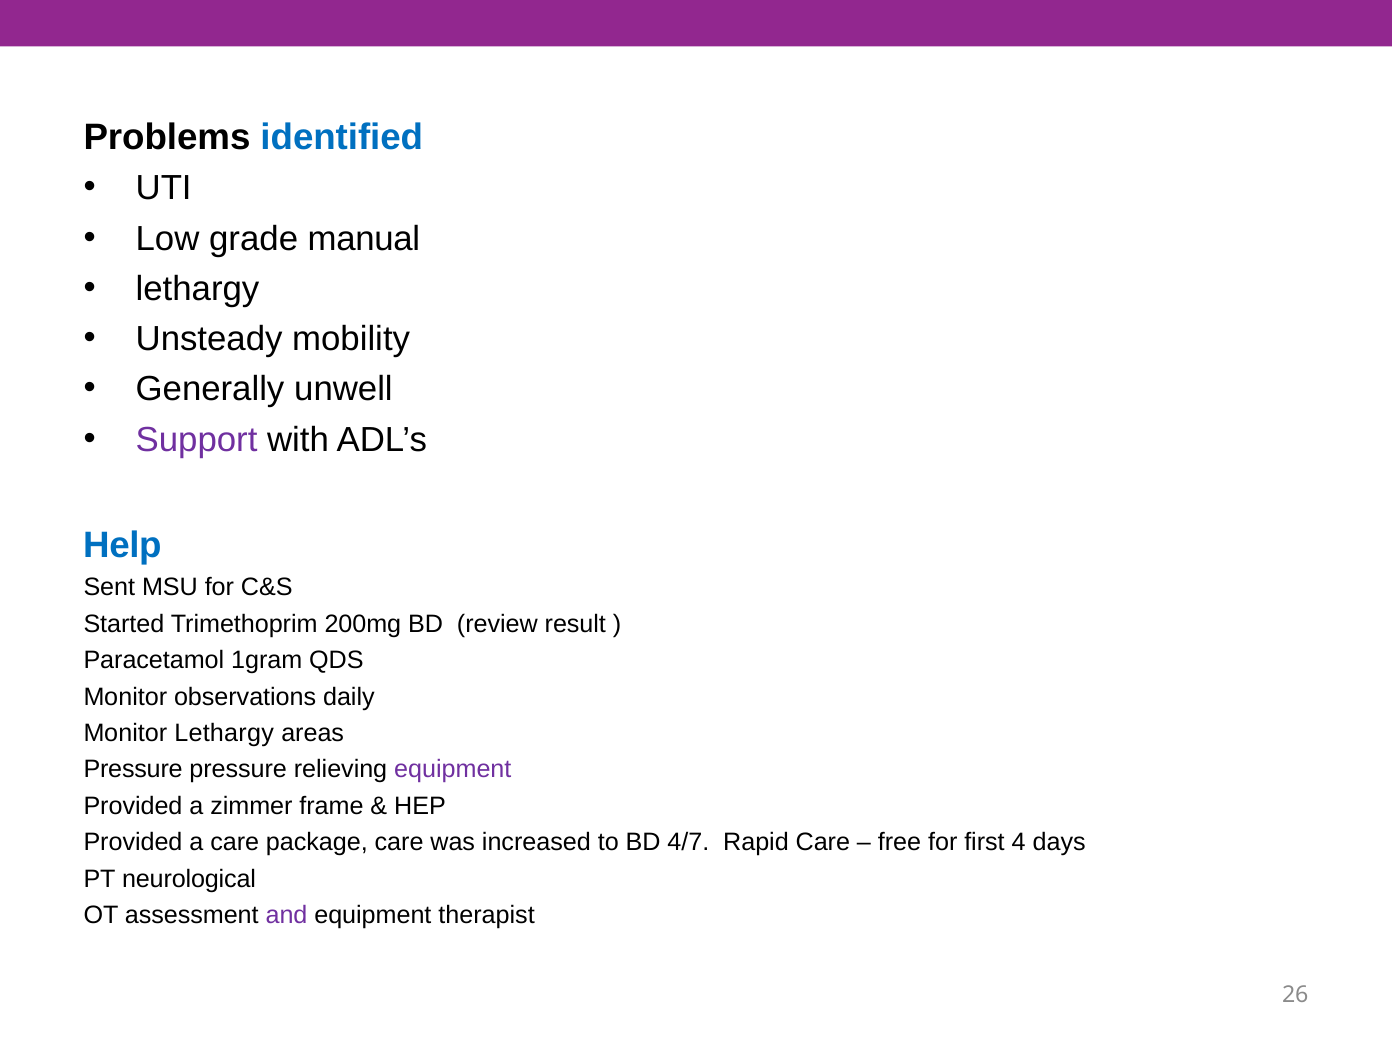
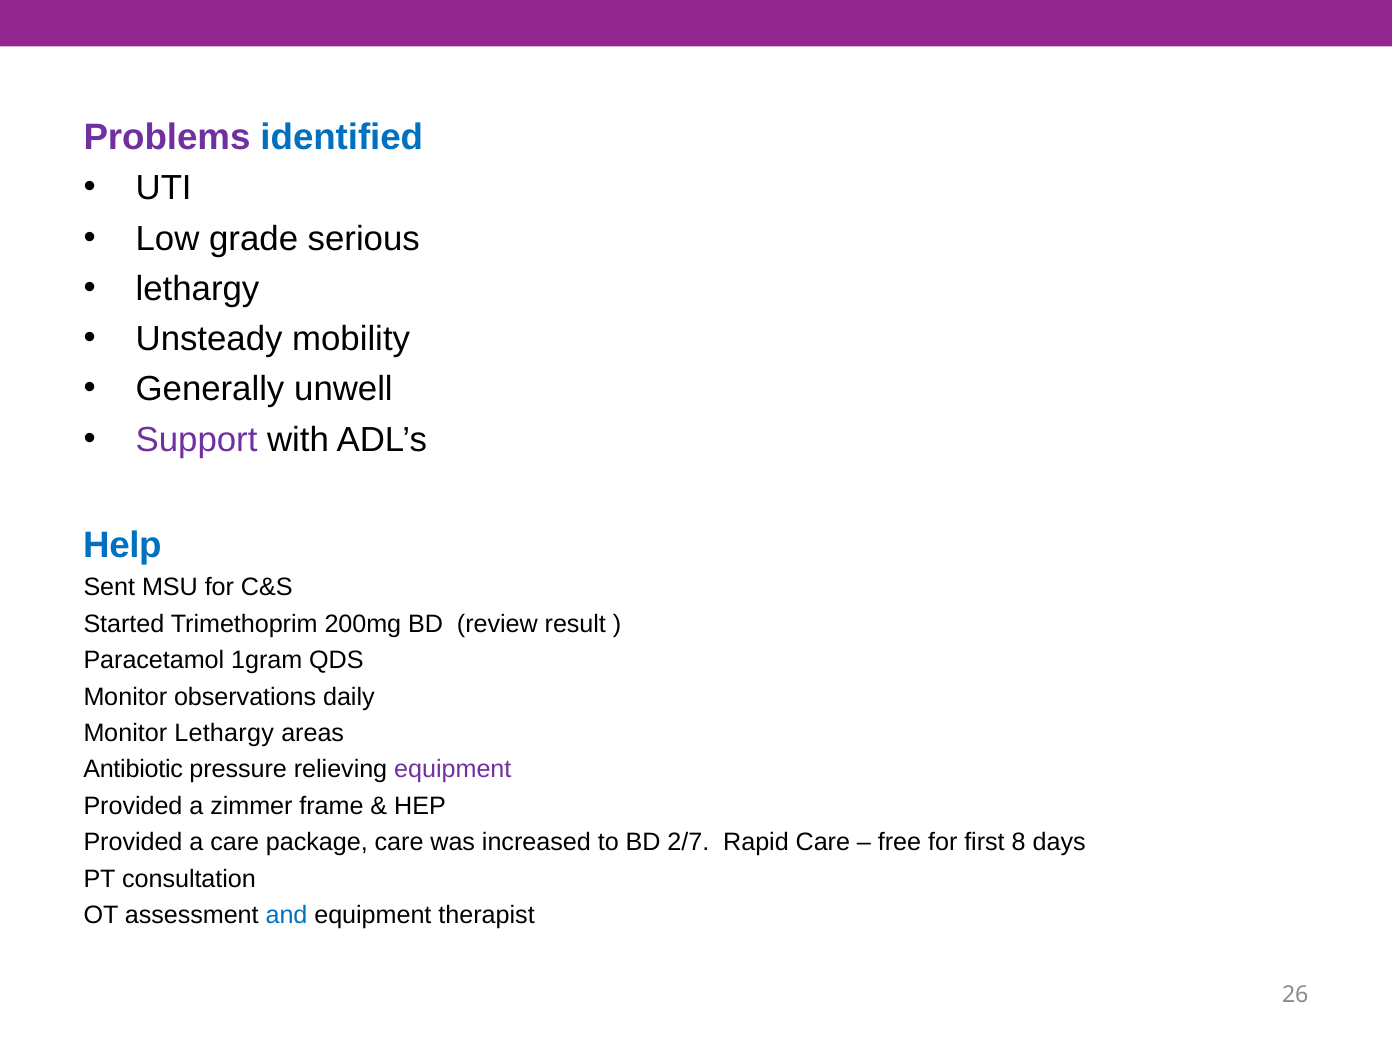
Problems colour: black -> purple
manual: manual -> serious
Pressure at (133, 770): Pressure -> Antibiotic
4/7: 4/7 -> 2/7
4: 4 -> 8
neurological: neurological -> consultation
and colour: purple -> blue
